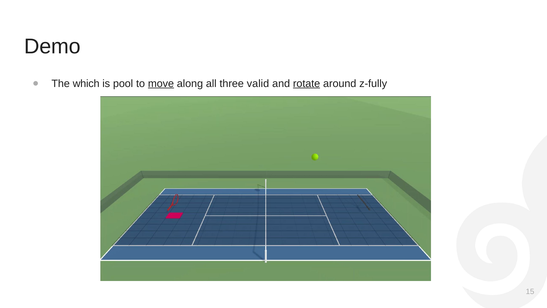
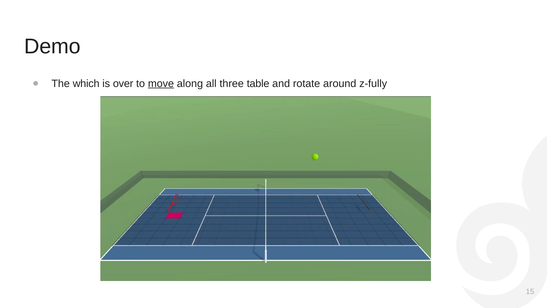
pool: pool -> over
valid: valid -> table
rotate underline: present -> none
